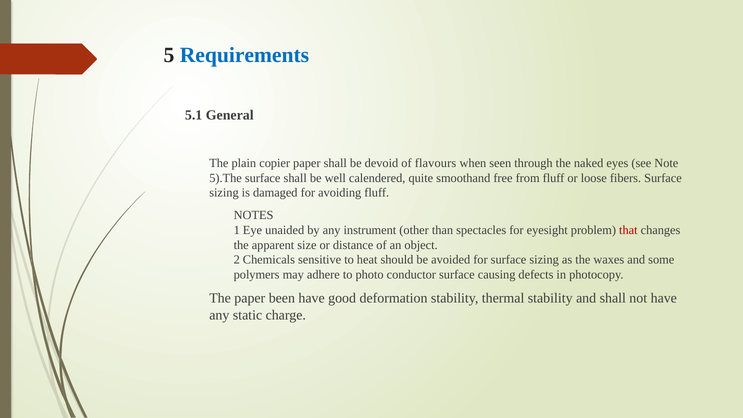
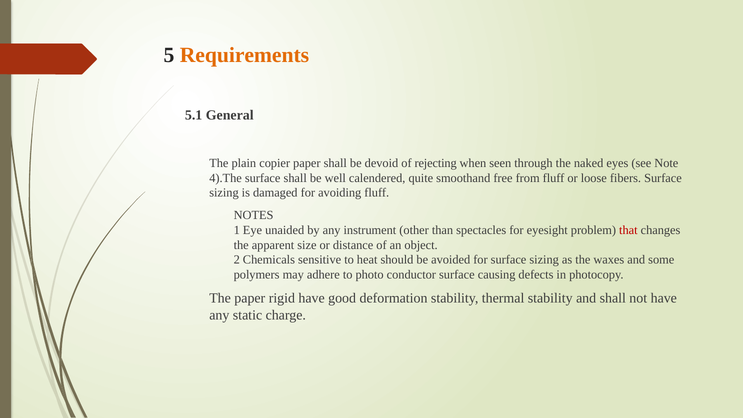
Requirements colour: blue -> orange
flavours: flavours -> rejecting
5).The: 5).The -> 4).The
been: been -> rigid
